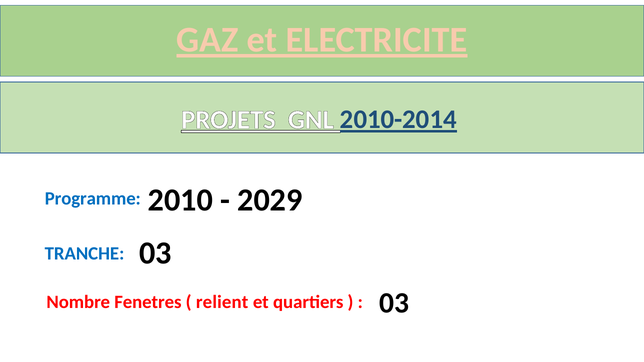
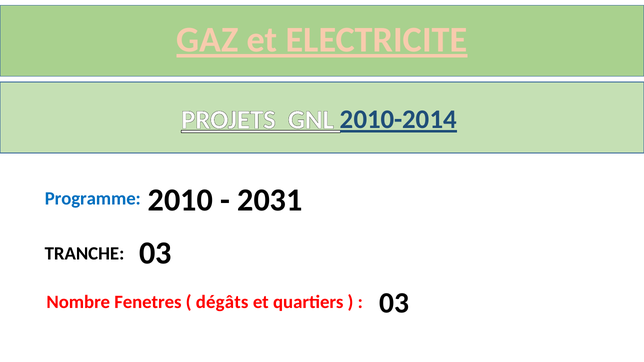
2029: 2029 -> 2031
TRANCHE colour: blue -> black
relient: relient -> dégâts
